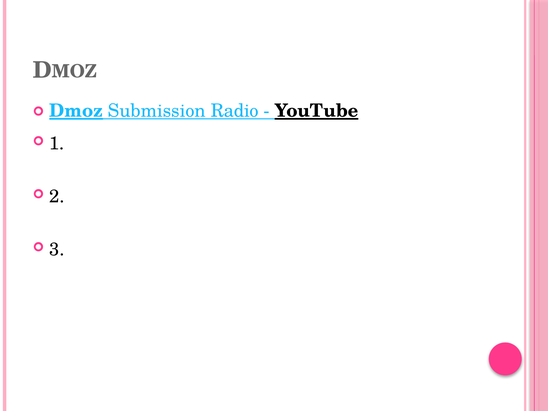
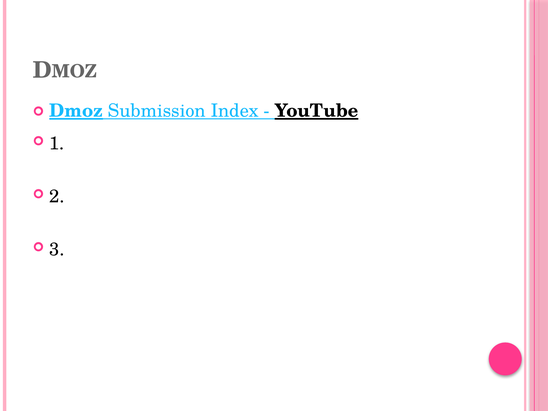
Radio: Radio -> Index
